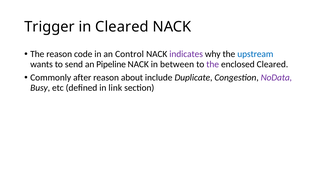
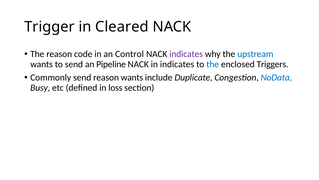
in between: between -> indicates
the at (213, 64) colour: purple -> blue
enclosed Cleared: Cleared -> Triggers
Commonly after: after -> send
reason about: about -> wants
NoData colour: purple -> blue
link: link -> loss
